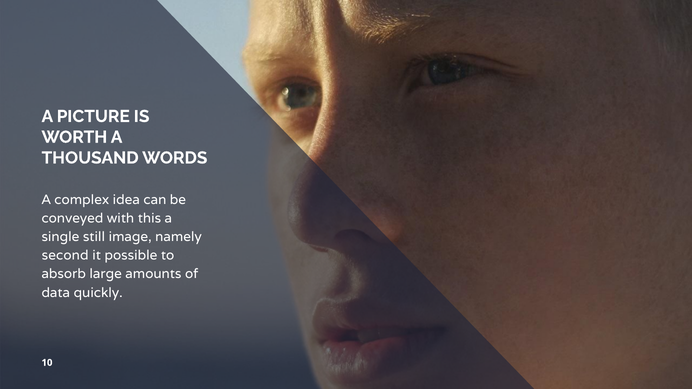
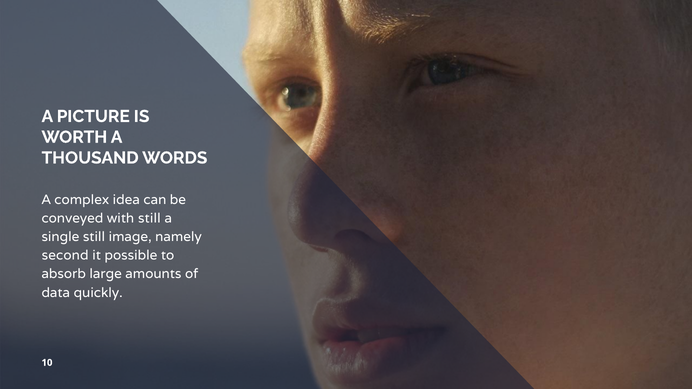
with this: this -> still
